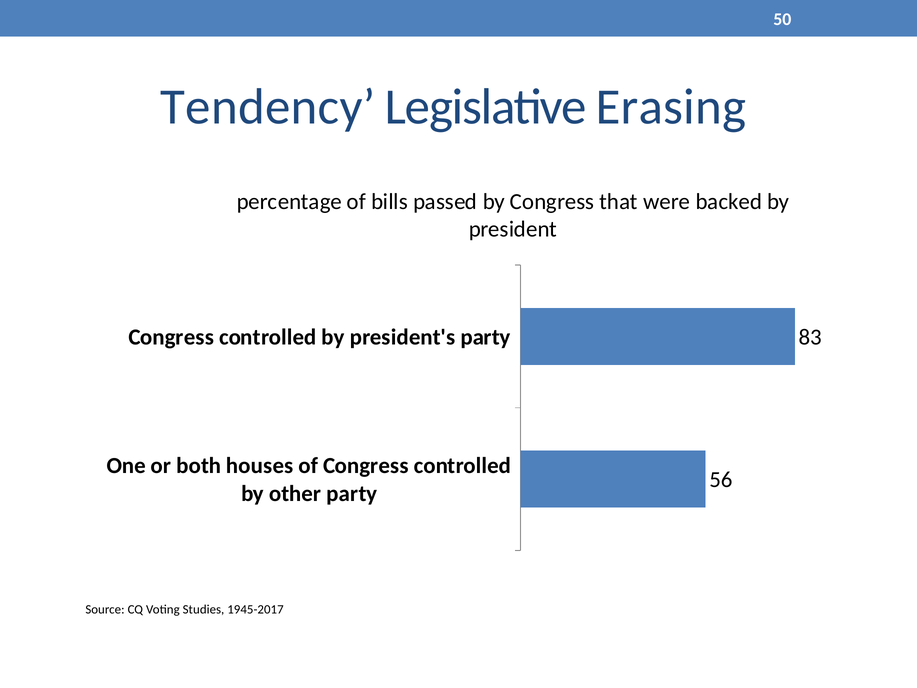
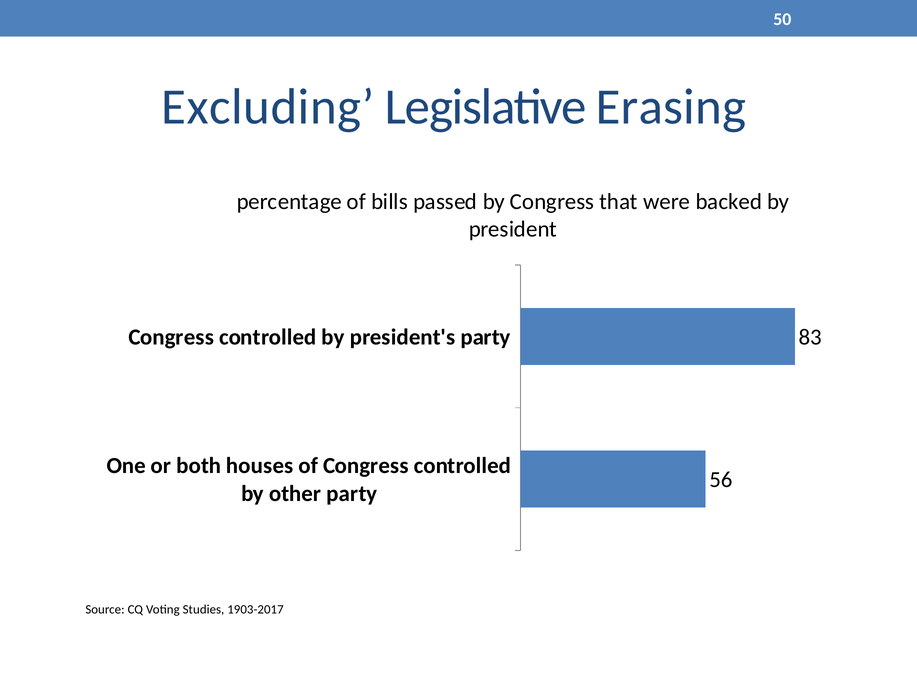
Tendency: Tendency -> Excluding
1945-2017: 1945-2017 -> 1903-2017
